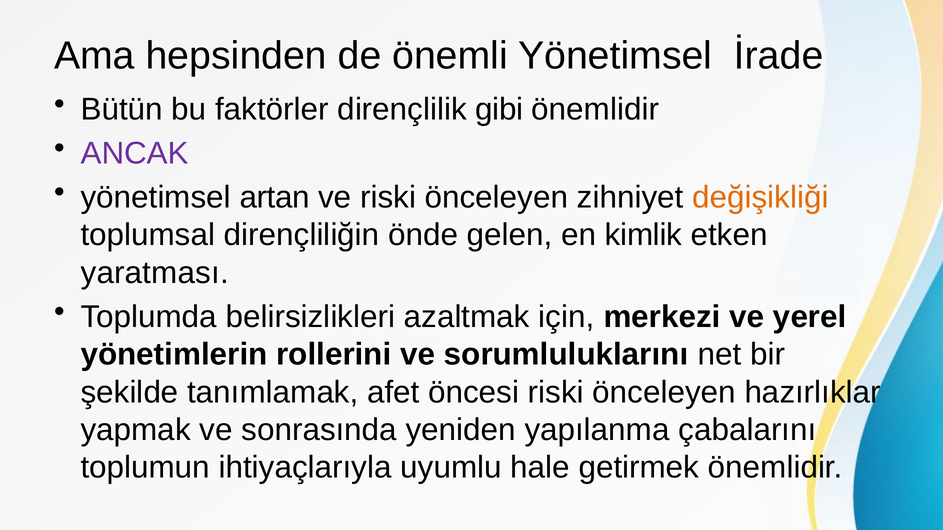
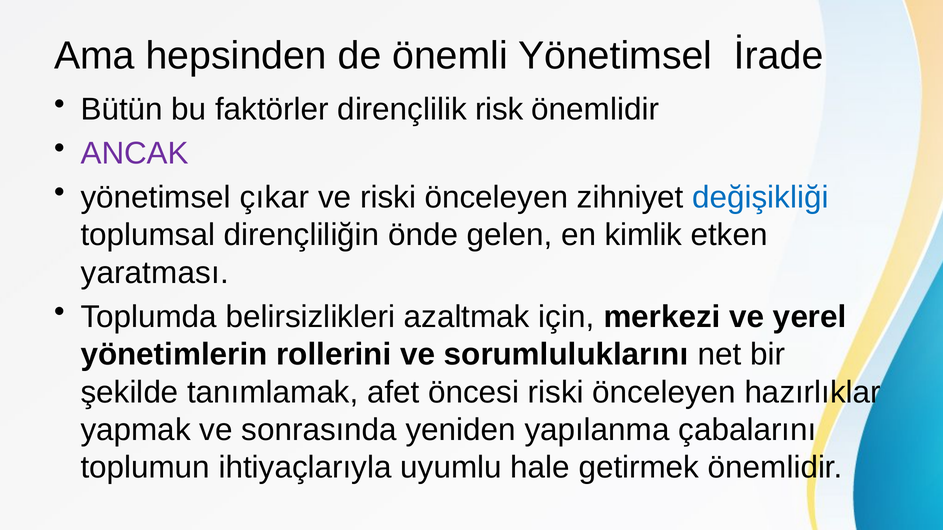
gibi: gibi -> risk
artan: artan -> çıkar
değişikliği colour: orange -> blue
